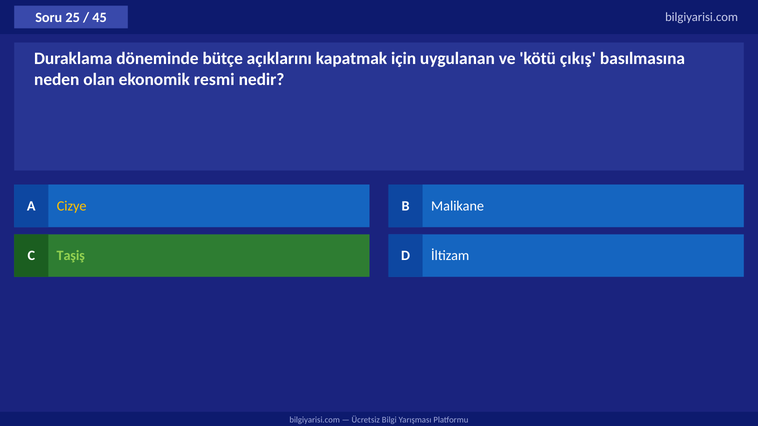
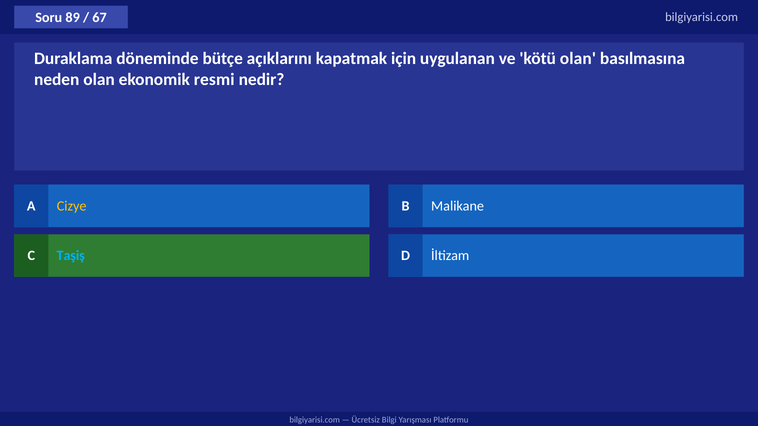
25: 25 -> 89
45: 45 -> 67
kötü çıkış: çıkış -> olan
Taşiş colour: light green -> light blue
